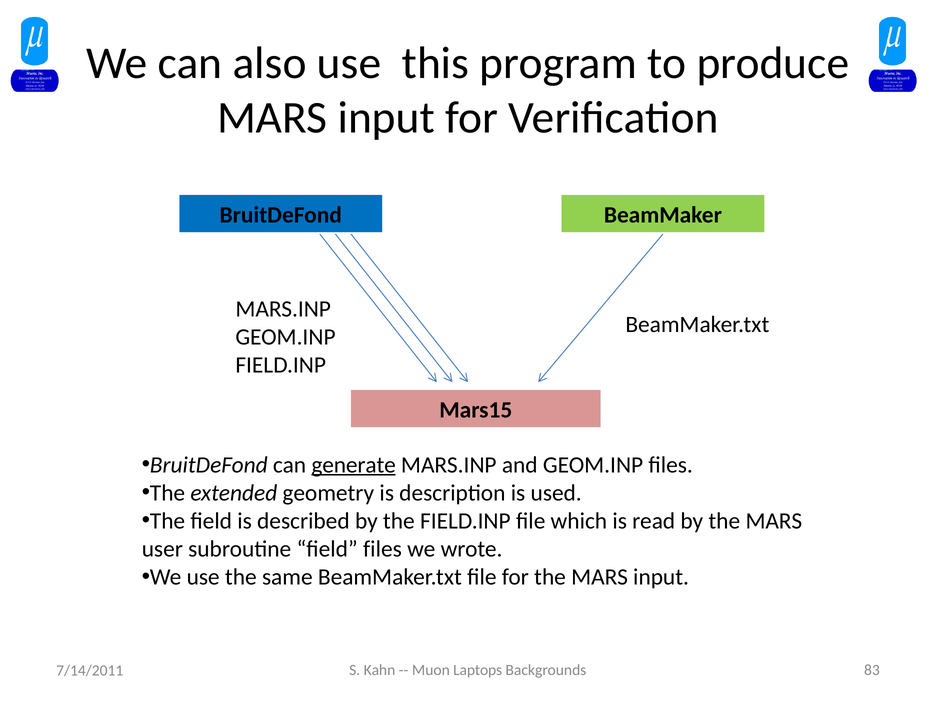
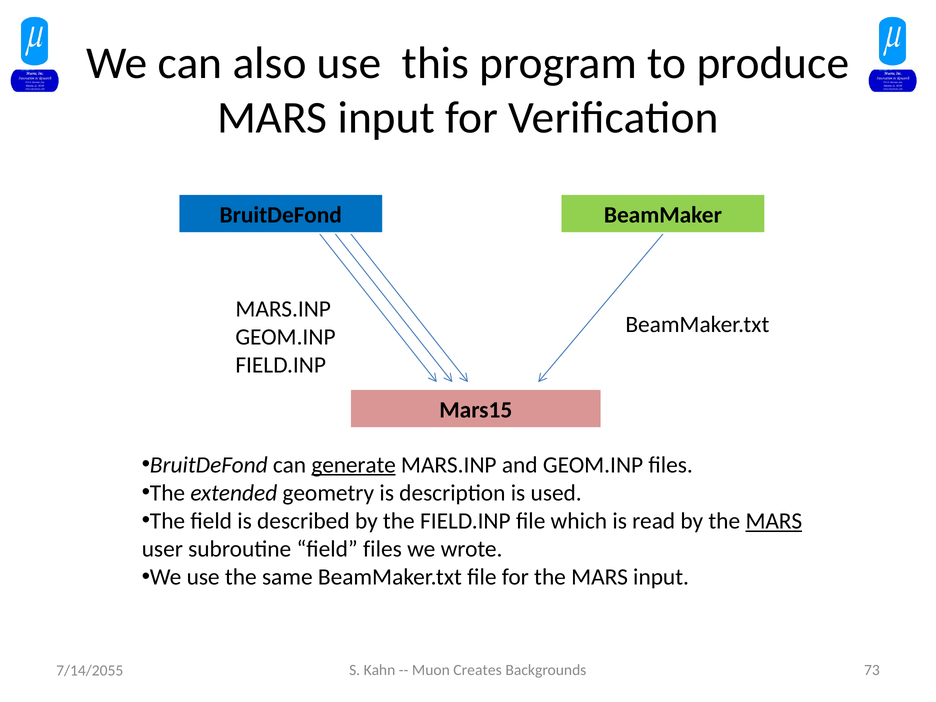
MARS at (774, 521) underline: none -> present
Laptops: Laptops -> Creates
83: 83 -> 73
7/14/2011: 7/14/2011 -> 7/14/2055
